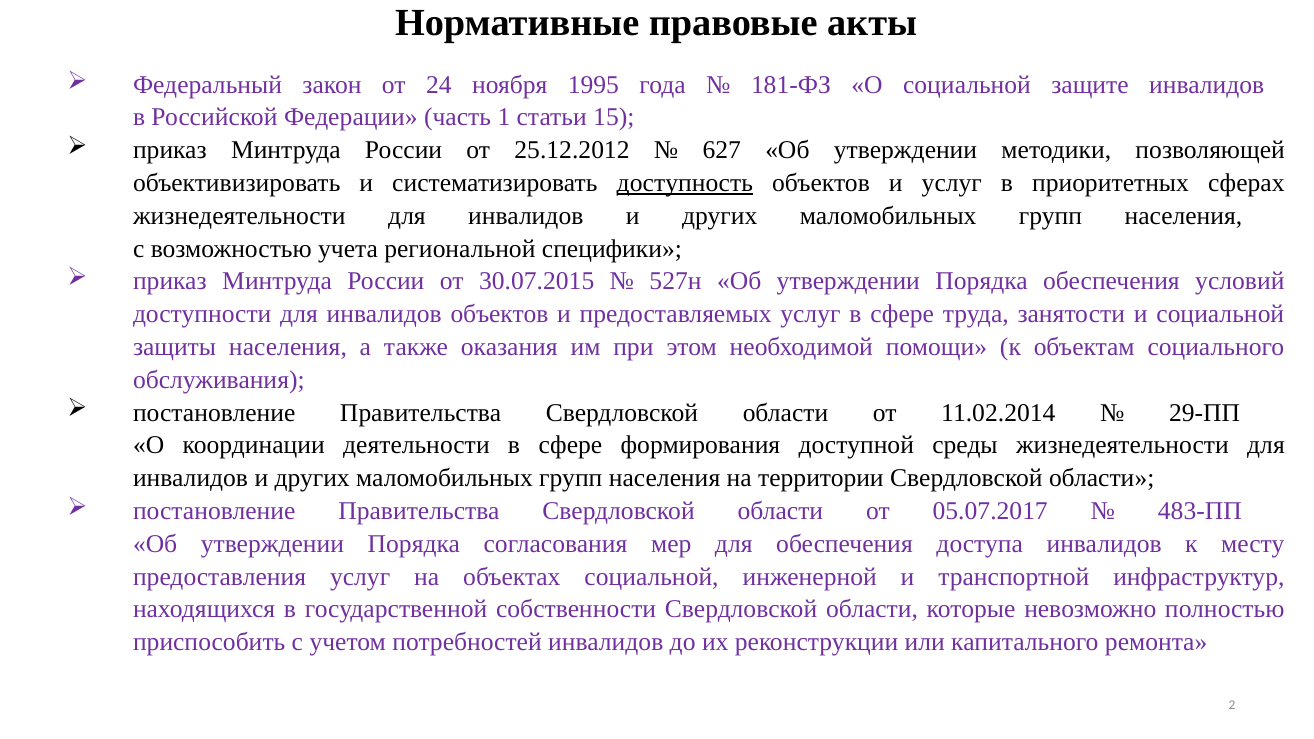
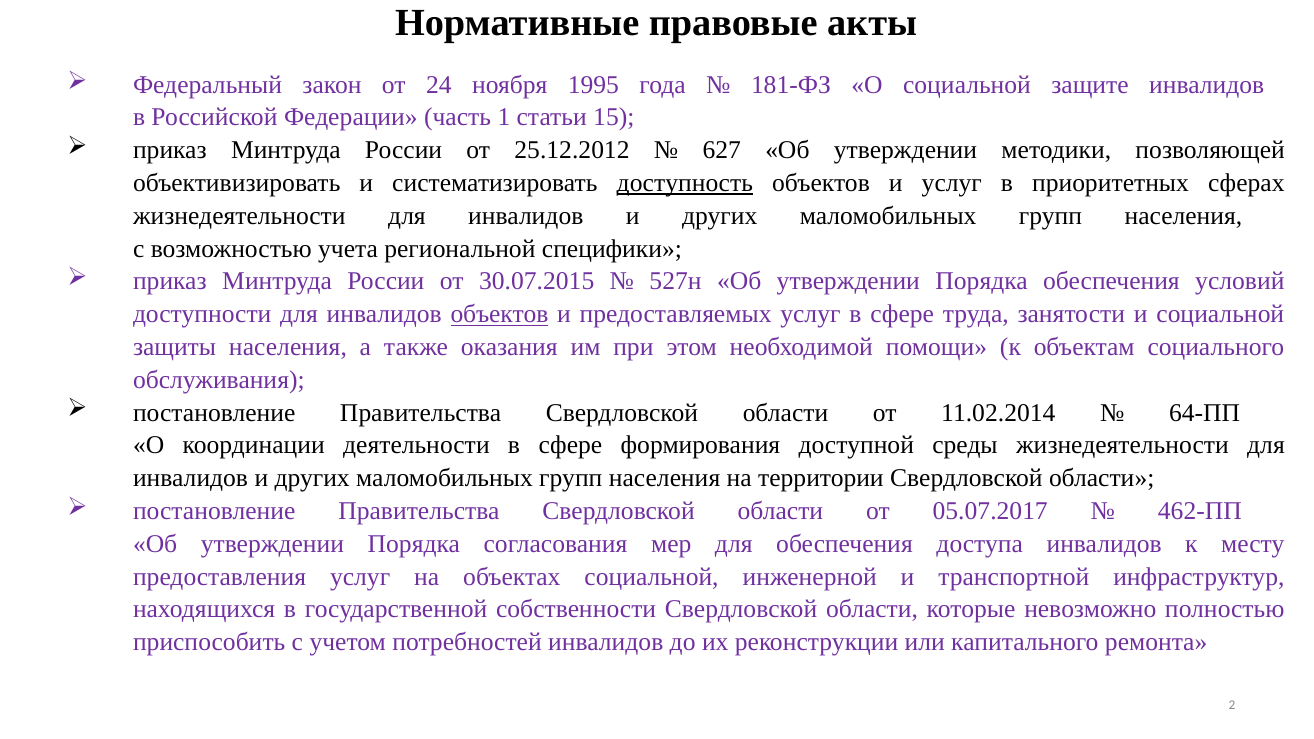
объектов at (499, 314) underline: none -> present
29-ПП: 29-ПП -> 64-ПП
483-ПП: 483-ПП -> 462-ПП
